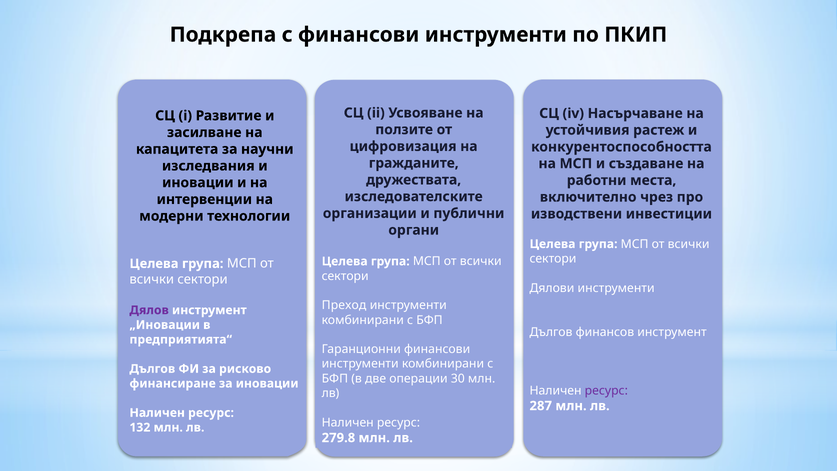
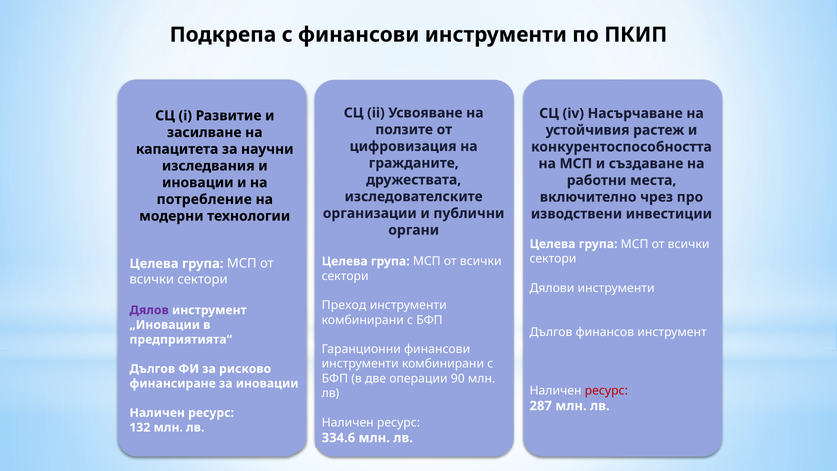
интервенции: интервенции -> потребление
30: 30 -> 90
ресурс at (606, 390) colour: purple -> red
279.8: 279.8 -> 334.6
